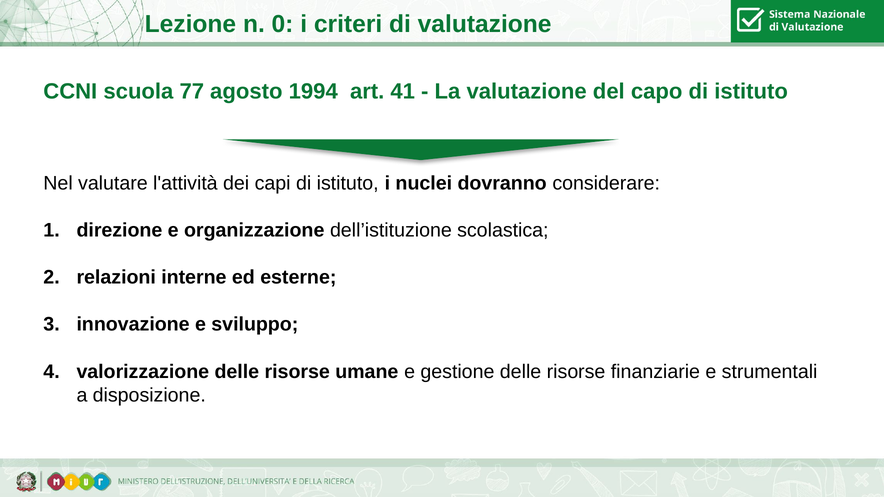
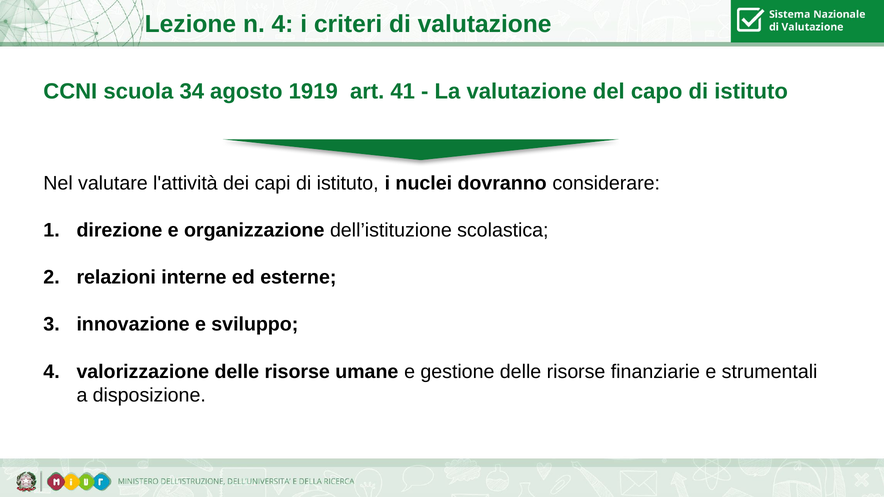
n 0: 0 -> 4
77: 77 -> 34
1994: 1994 -> 1919
